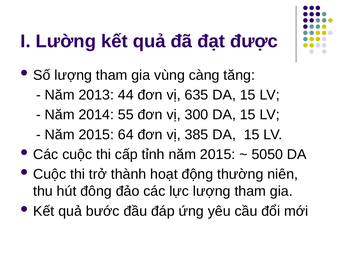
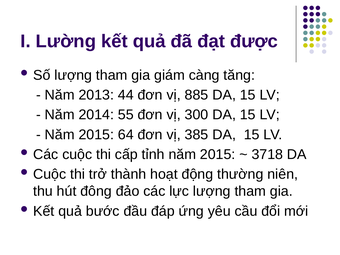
vùng: vùng -> giám
635: 635 -> 885
5050: 5050 -> 3718
